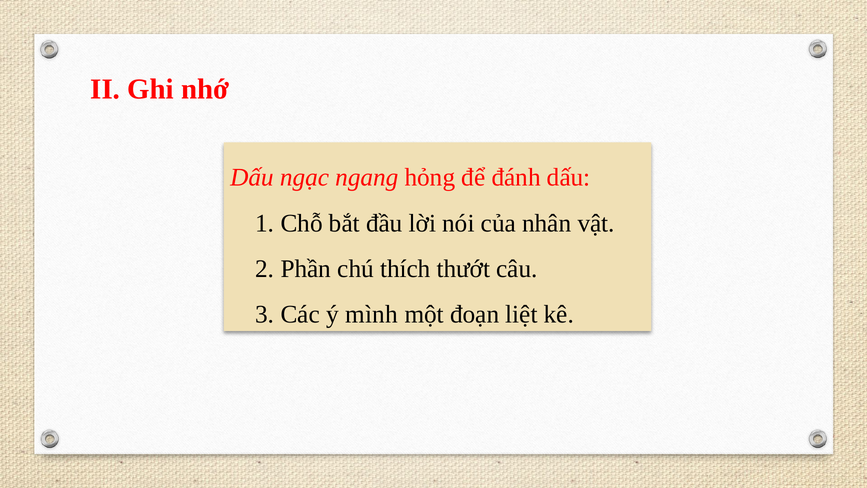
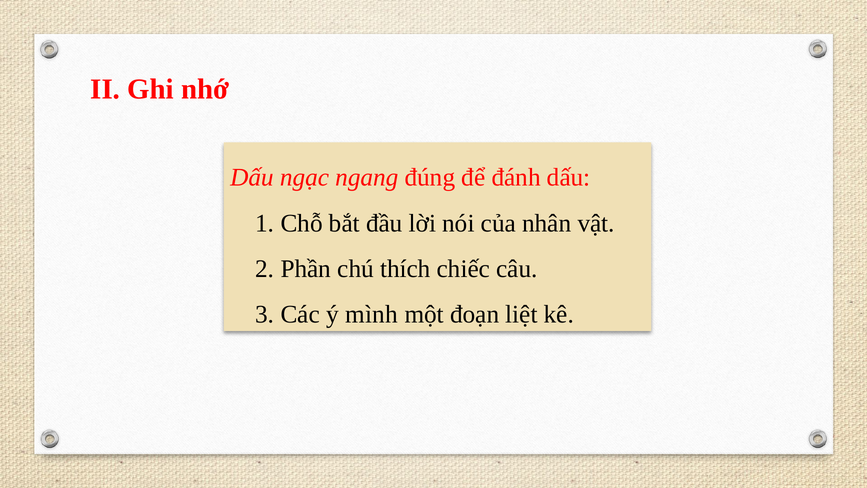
hỏng: hỏng -> đúng
thướt: thướt -> chiếc
